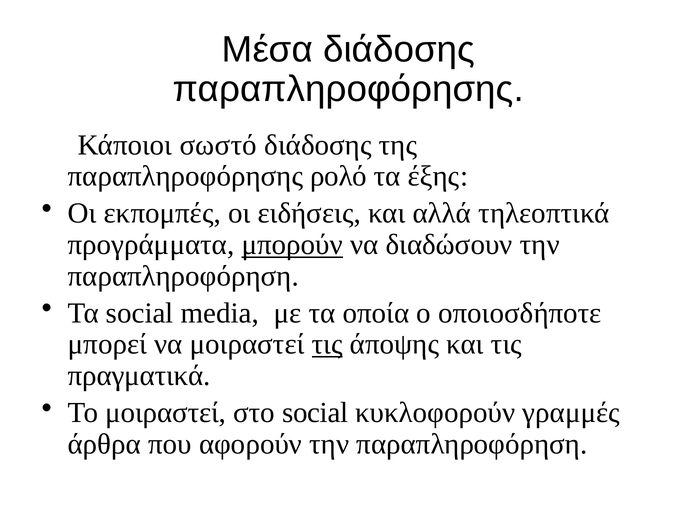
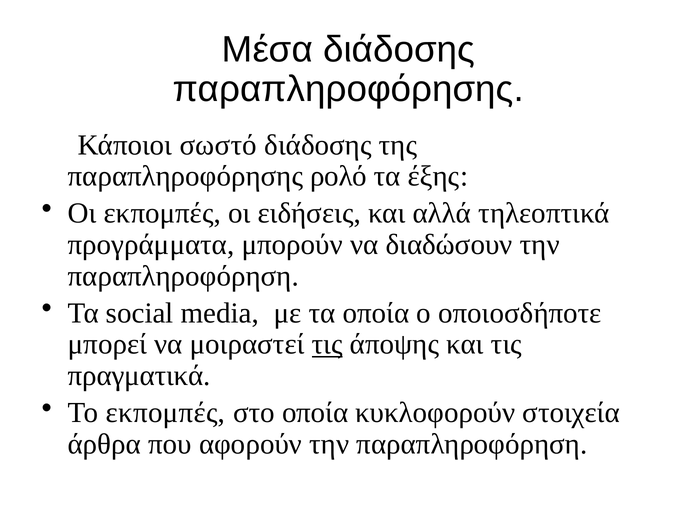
μπορούν underline: present -> none
Το μοιραστεί: μοιραστεί -> εκπομπές
στο social: social -> οποία
γραμμές: γραμμές -> στοιχεία
